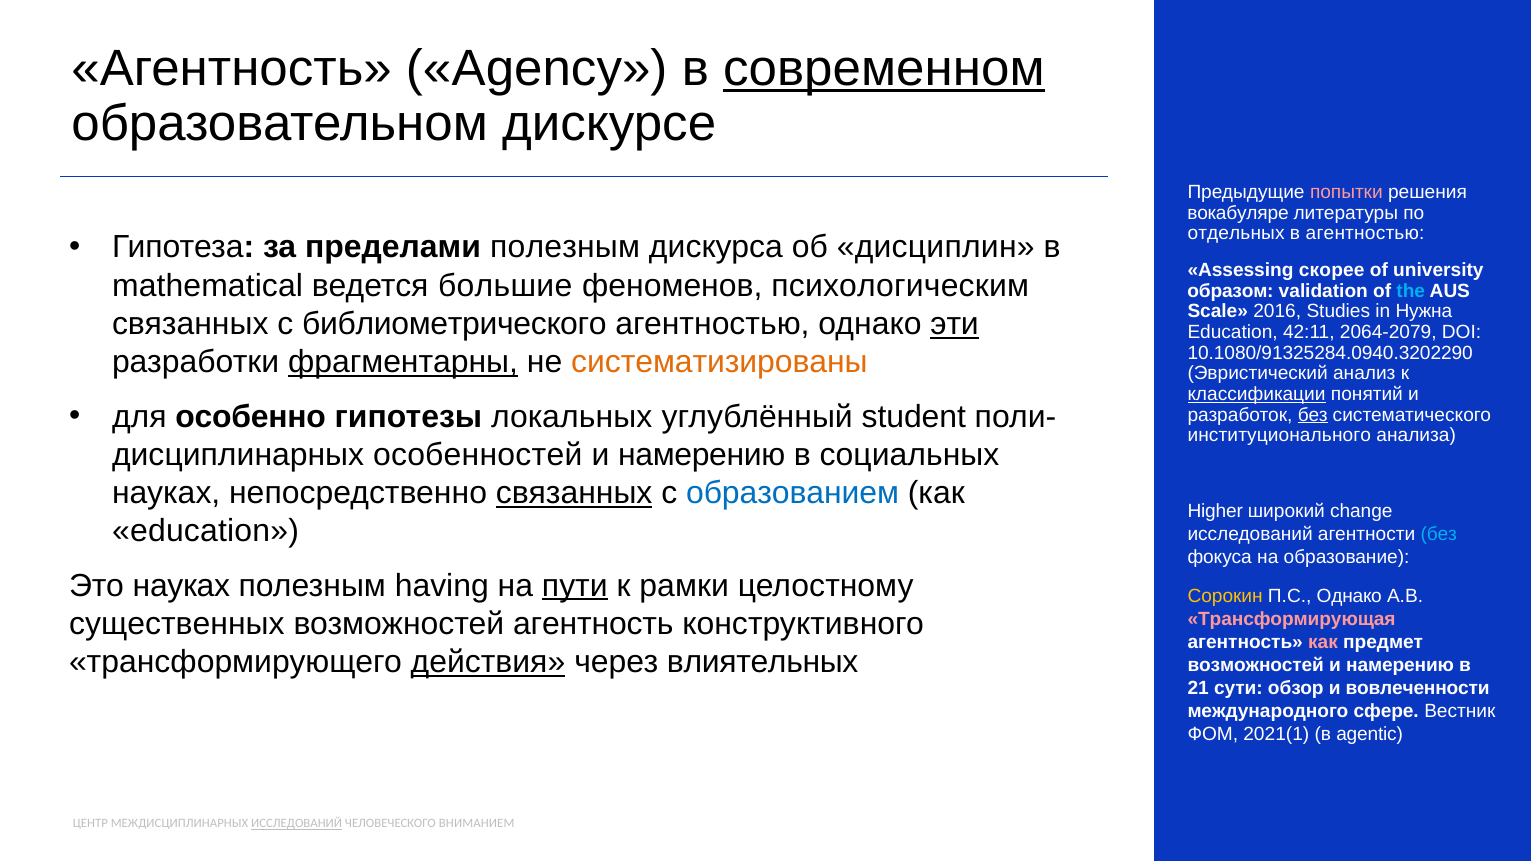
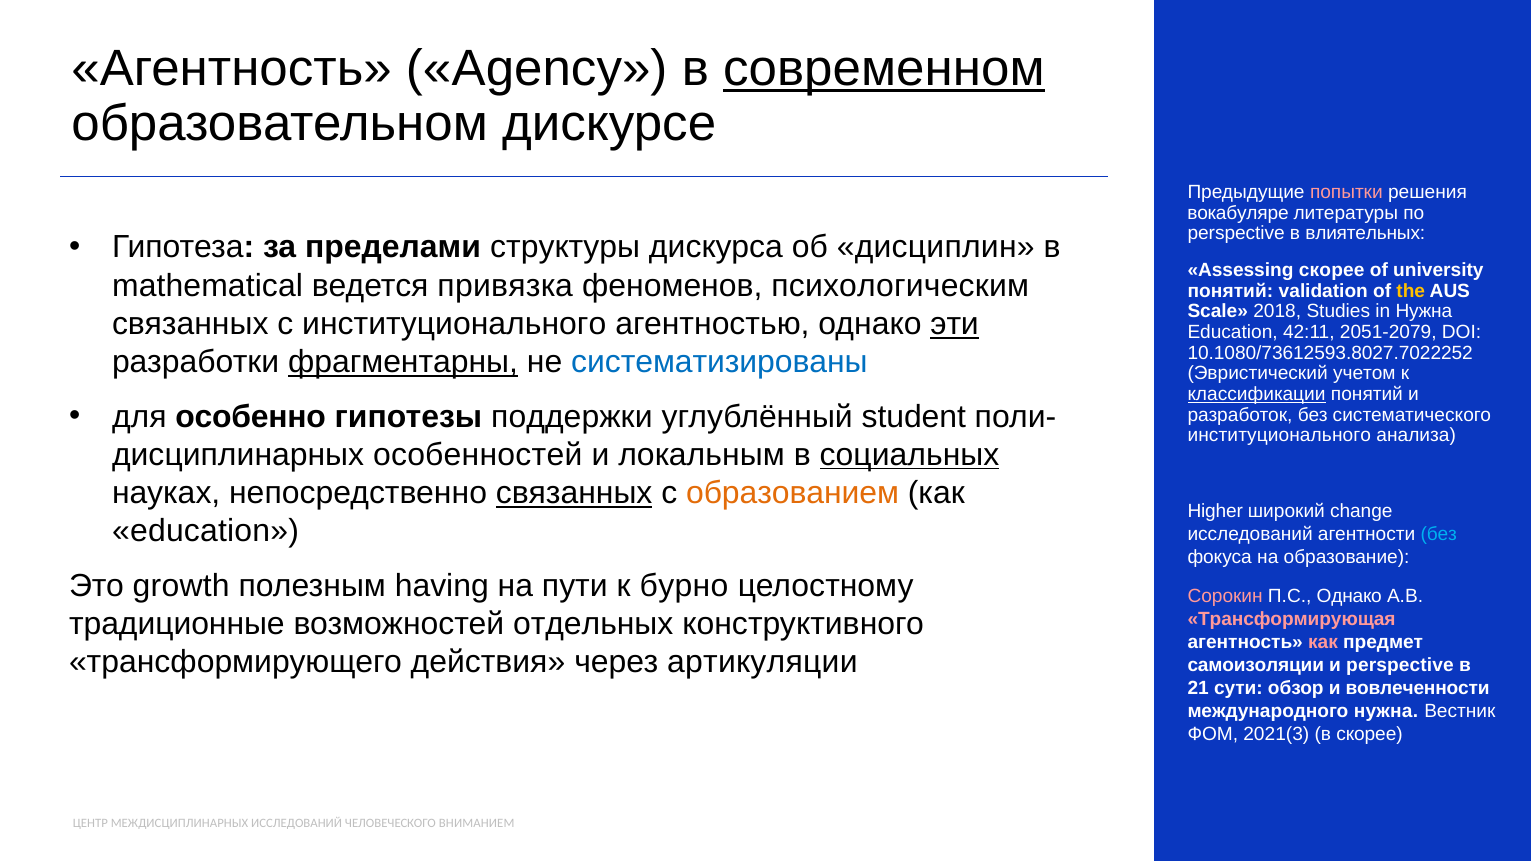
отдельных at (1236, 234): отдельных -> perspective
в агентностью: агентностью -> влиятельных
пределами полезным: полезным -> структуры
большие: большие -> привязка
образом at (1231, 291): образом -> понятий
the colour: light blue -> yellow
2016: 2016 -> 2018
с библиометрического: библиометрического -> институционального
2064-2079: 2064-2079 -> 2051-2079
10.1080/91325284.0940.3202290: 10.1080/91325284.0940.3202290 -> 10.1080/73612593.8027.7022252
систематизированы colour: orange -> blue
анализ: анализ -> учетом
локальных: локальных -> поддержки
без at (1313, 415) underline: present -> none
намерению at (702, 455): намерению -> локальным
социальных underline: none -> present
образованием colour: blue -> orange
Это науках: науках -> growth
пути underline: present -> none
рамки: рамки -> бурно
Сорокин colour: yellow -> pink
существенных: существенных -> традиционные
возможностей агентность: агентность -> отдельных
действия underline: present -> none
влиятельных: влиятельных -> артикуляции
возможностей at (1256, 665): возможностей -> самоизоляции
намерению at (1400, 665): намерению -> perspective
международного сфере: сфере -> нужна
2021(1: 2021(1 -> 2021(3
в agentic: agentic -> скорее
ИССЛЕДОВАНИЙ at (297, 824) underline: present -> none
